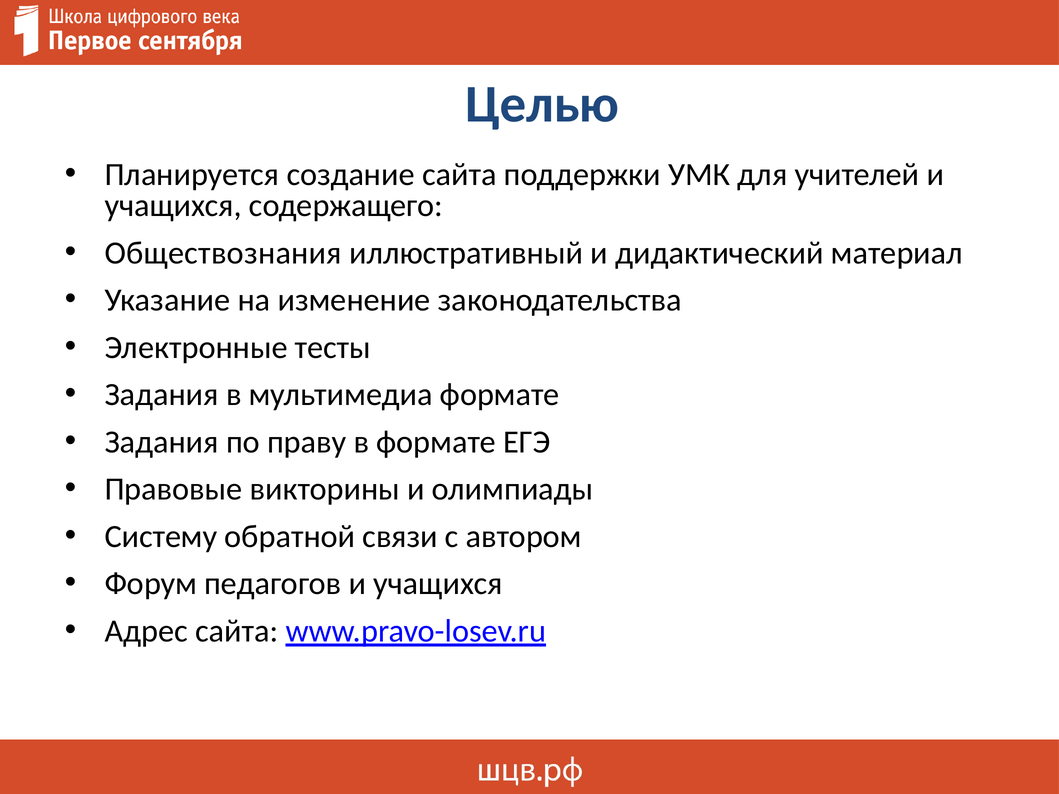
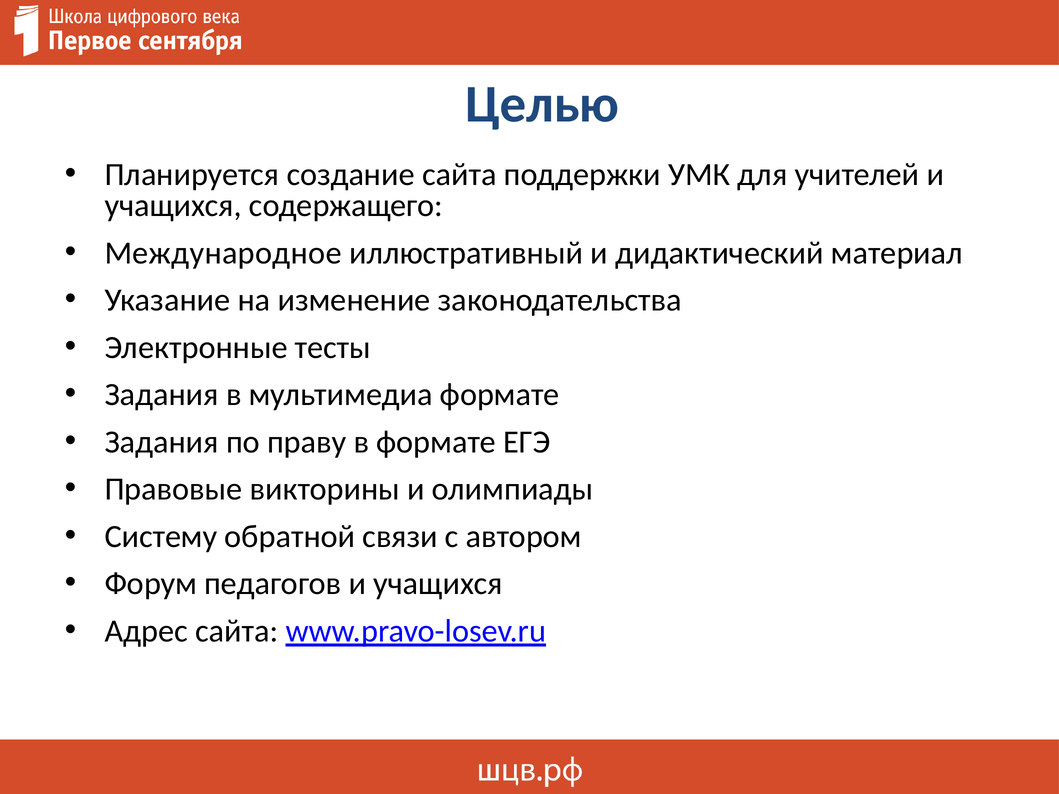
Обществознания: Обществознания -> Международное
